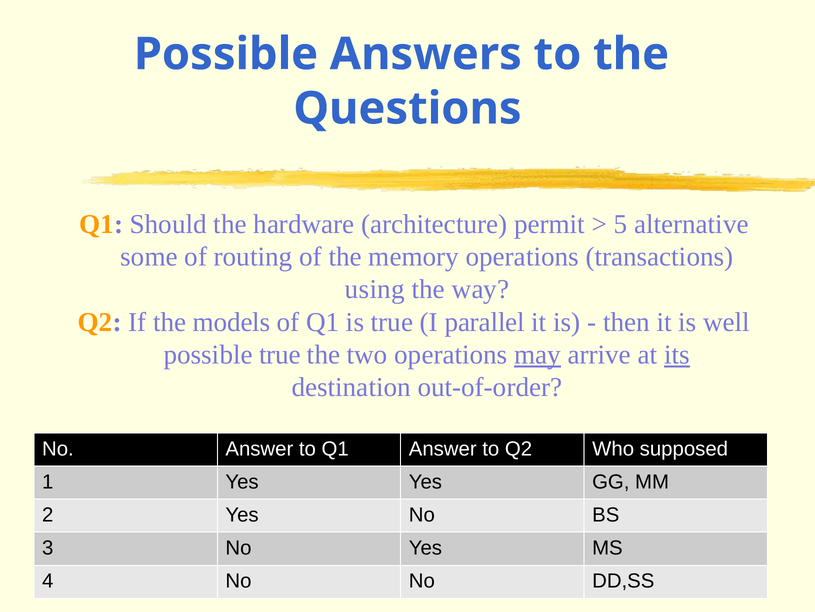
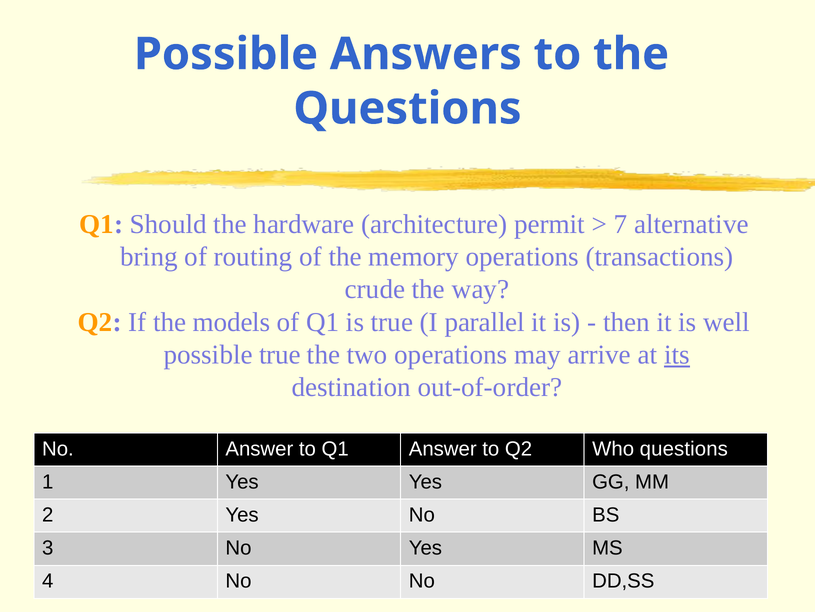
5: 5 -> 7
some: some -> bring
using: using -> crude
may underline: present -> none
Who supposed: supposed -> questions
